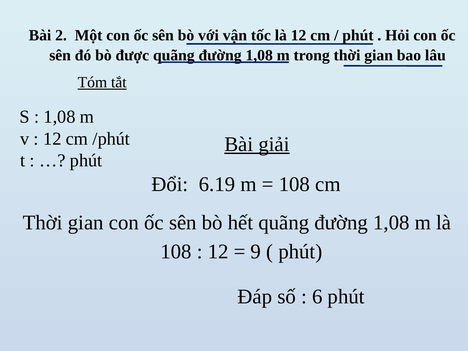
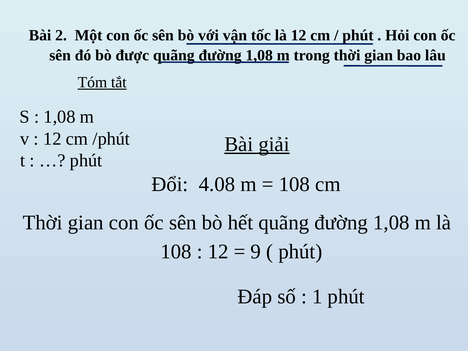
6.19: 6.19 -> 4.08
6: 6 -> 1
